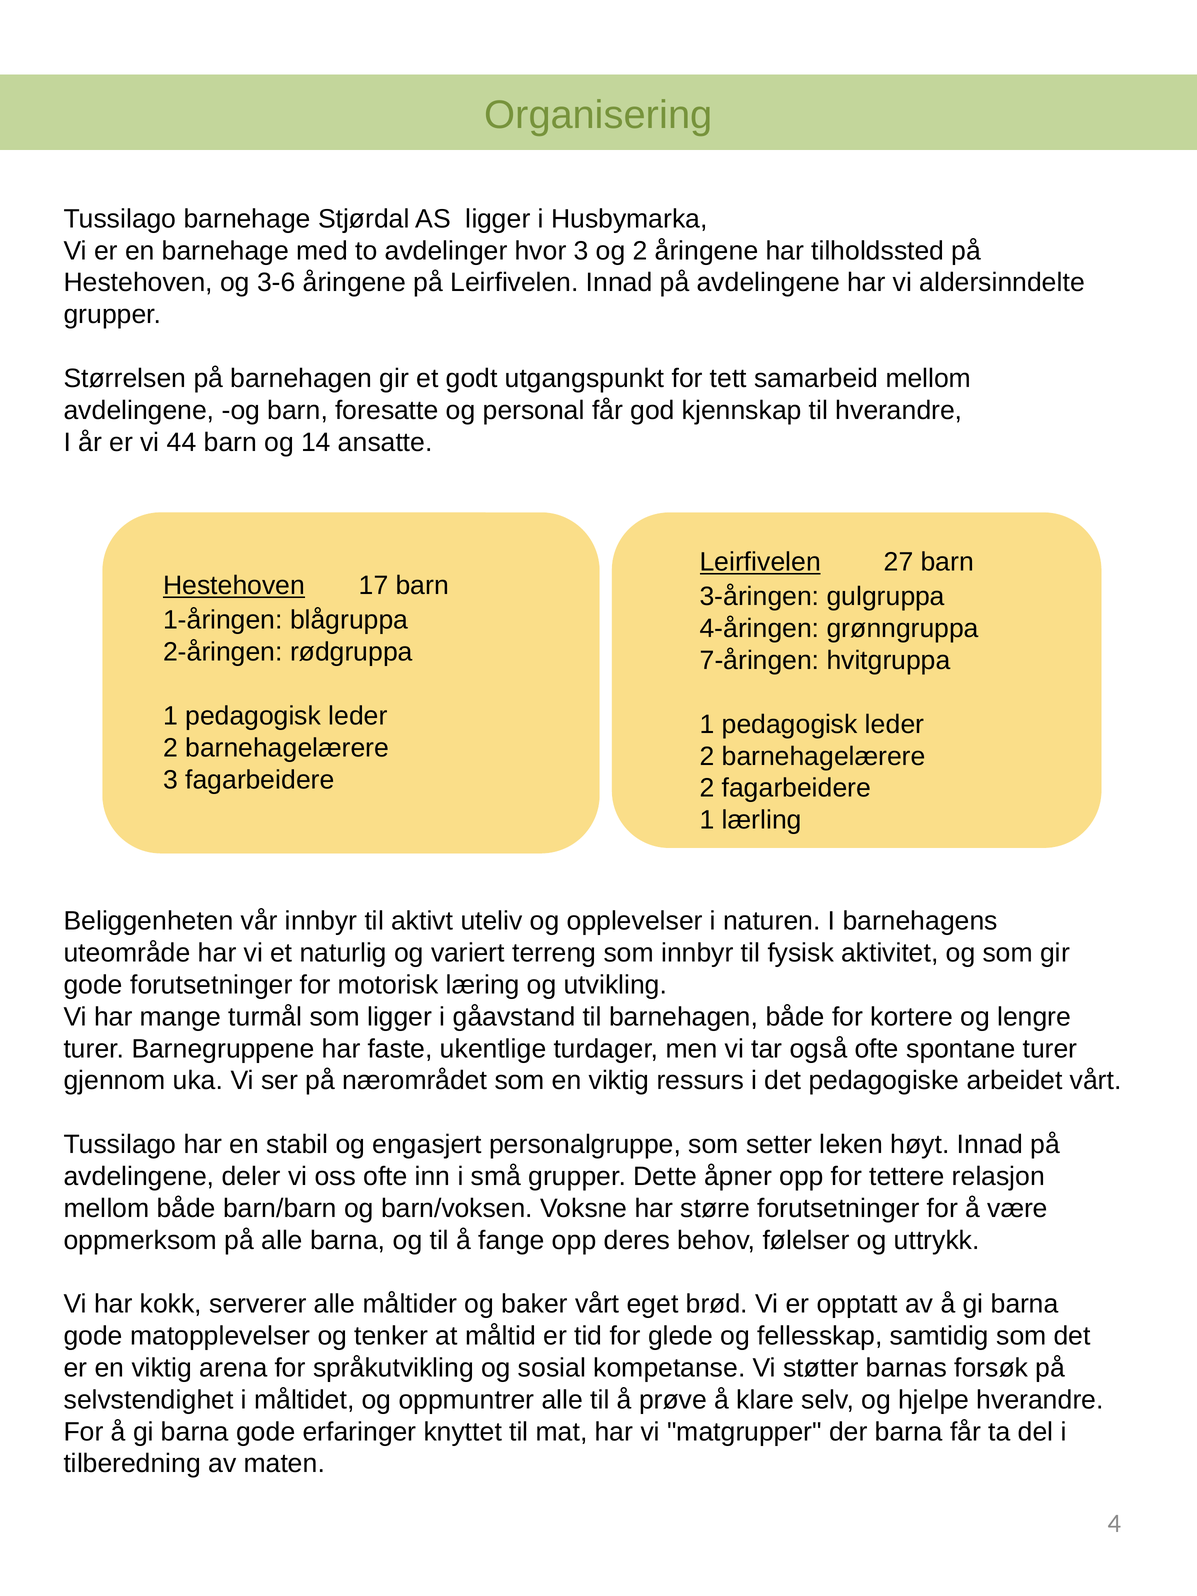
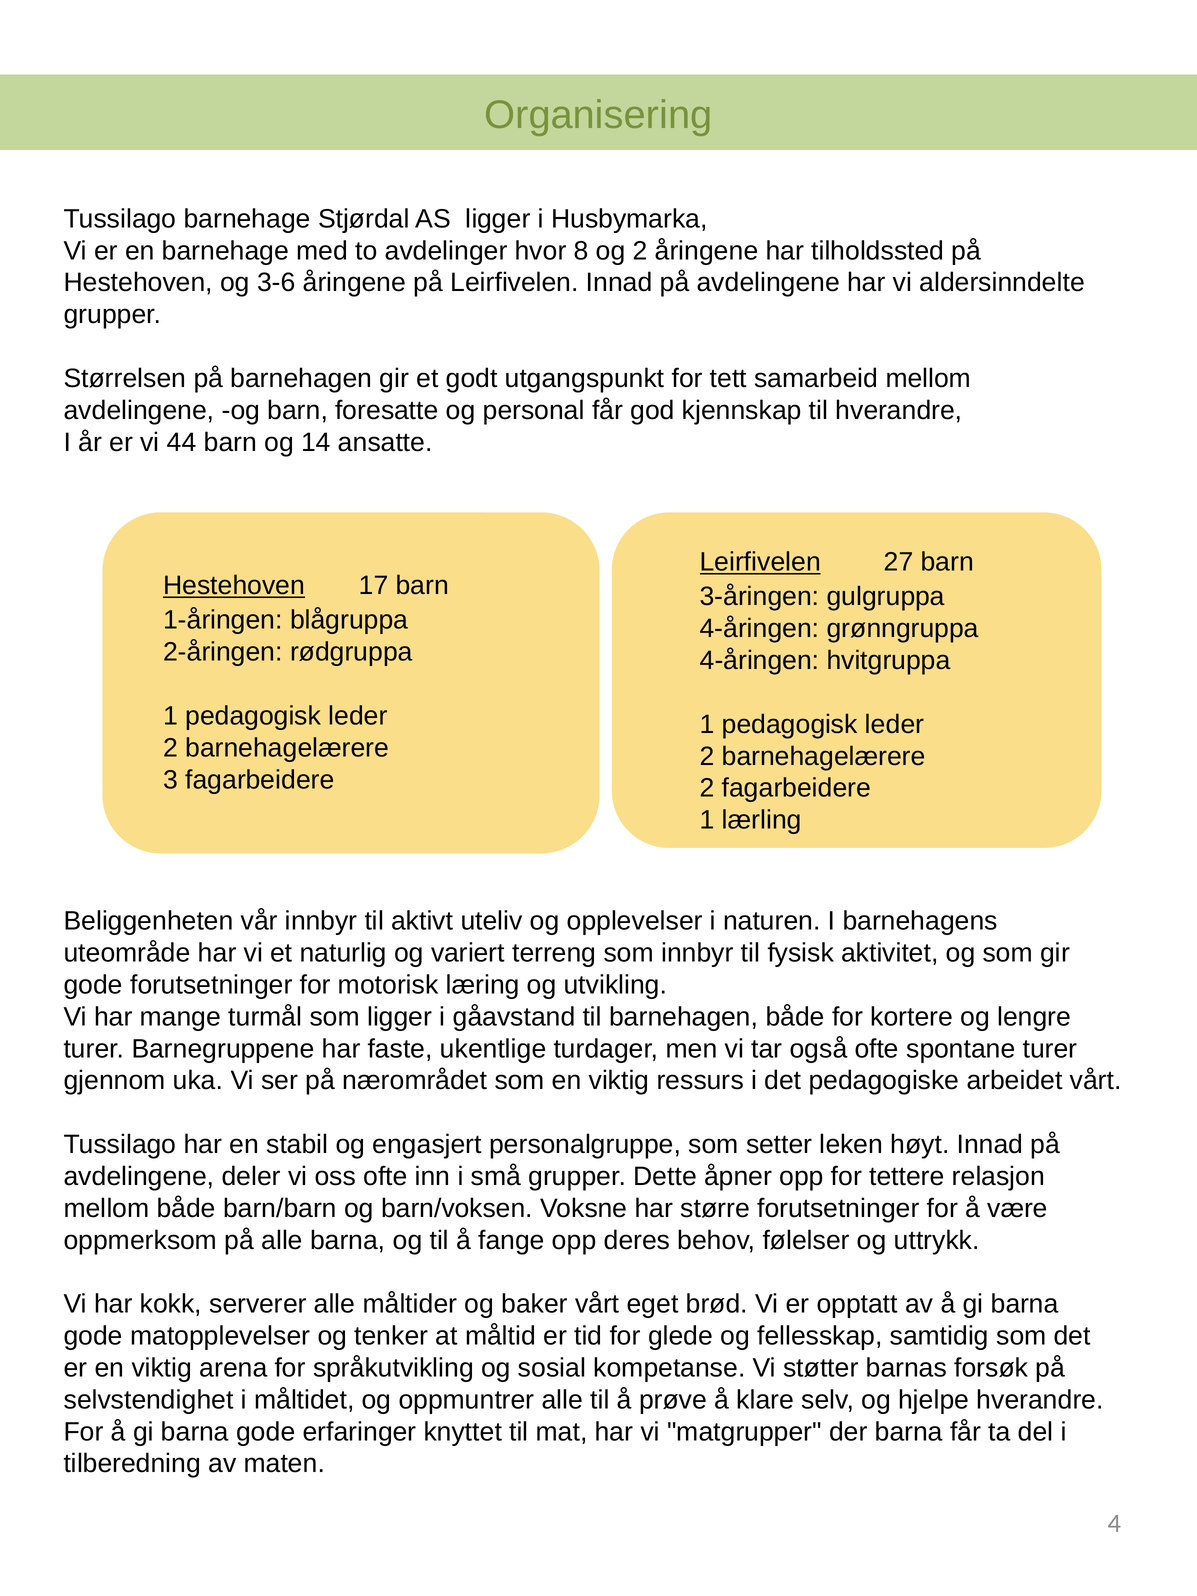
hvor 3: 3 -> 8
7-åringen at (760, 661): 7-åringen -> 4-åringen
